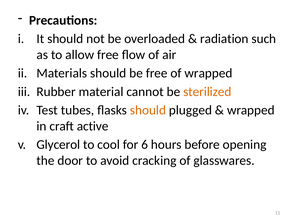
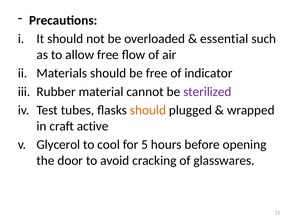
radiation: radiation -> essential
of wrapped: wrapped -> indicator
sterilized colour: orange -> purple
6: 6 -> 5
